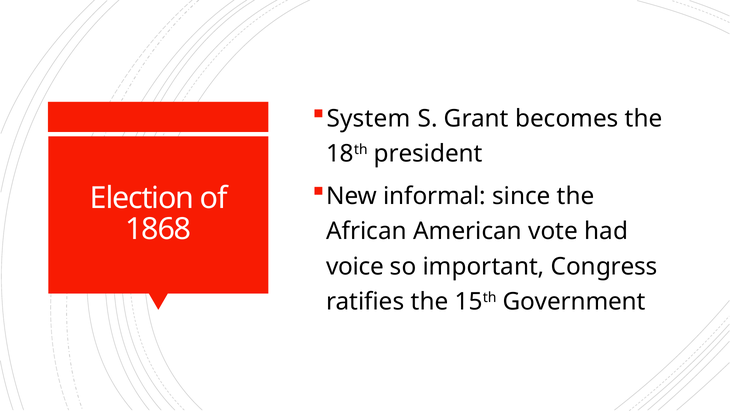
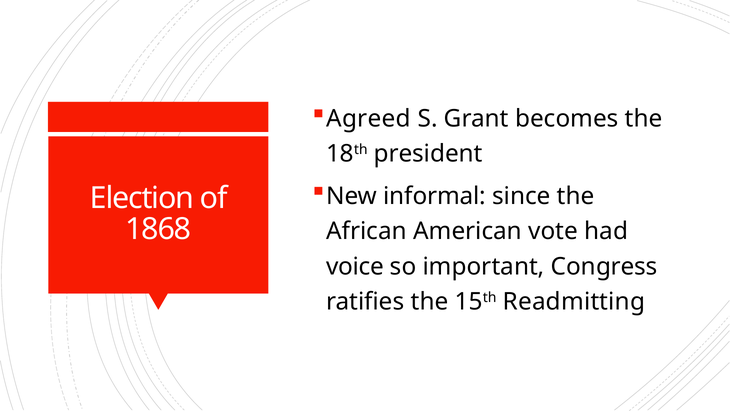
System: System -> Agreed
Government: Government -> Readmitting
